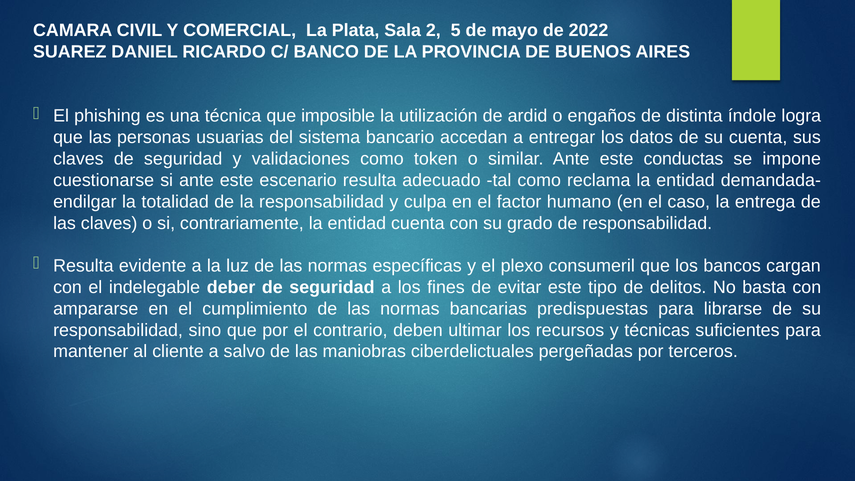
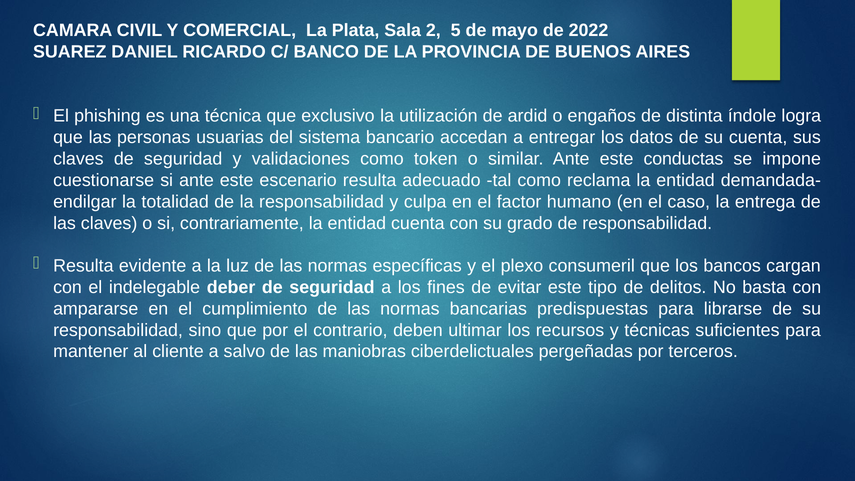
imposible: imposible -> exclusivo
